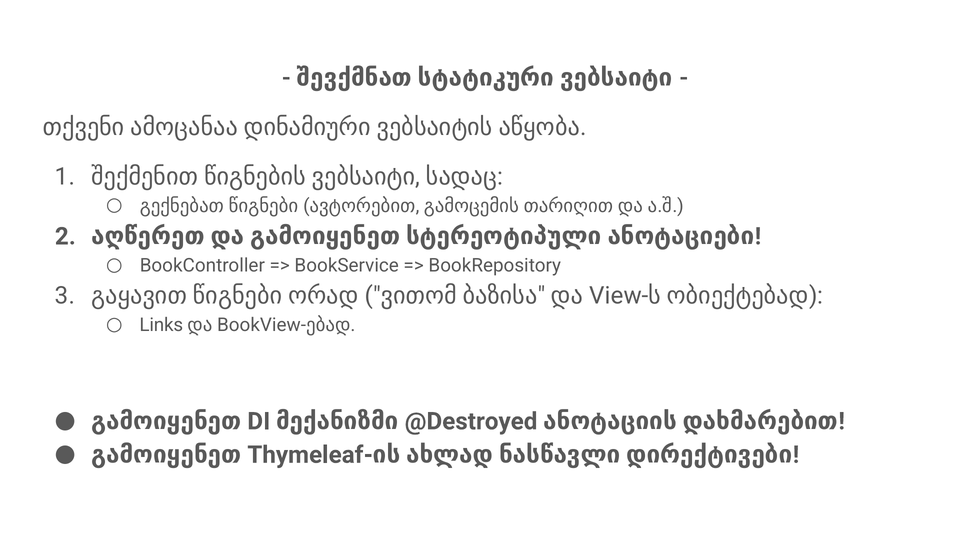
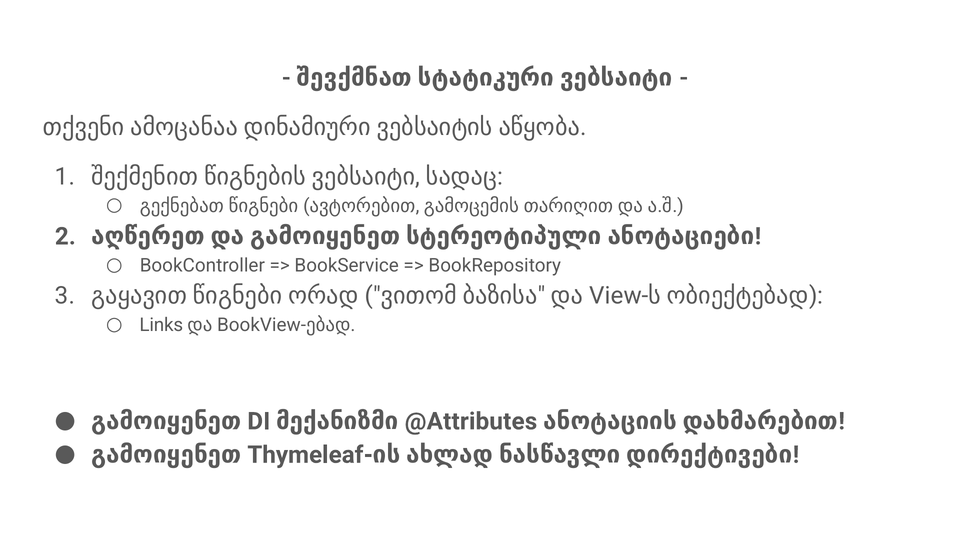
@Destroyed: @Destroyed -> @Attributes
